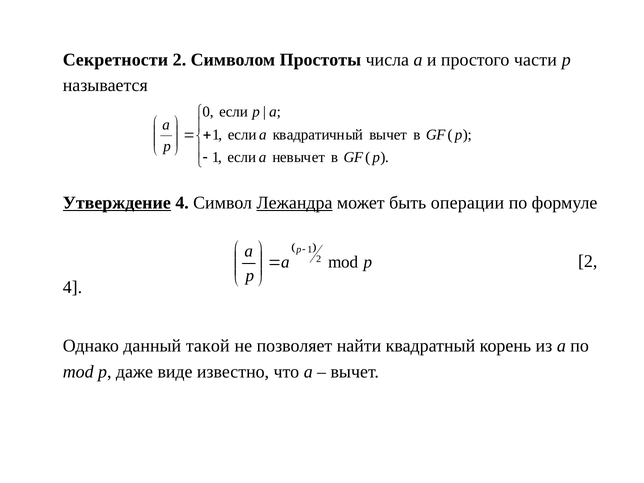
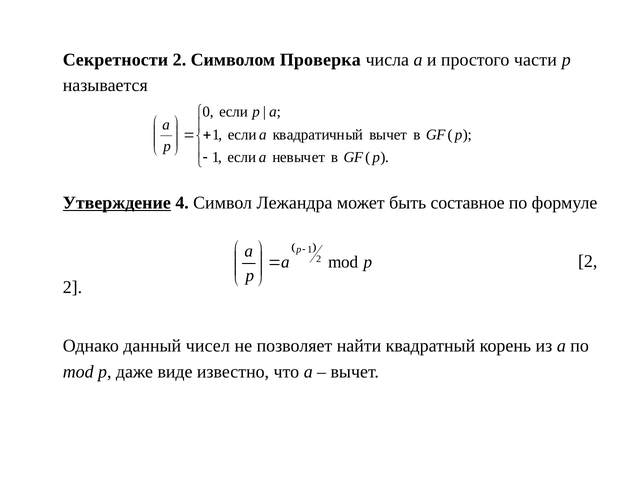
Простоты: Простоты -> Проверка
Лежандра underline: present -> none
операции: операции -> составное
4 at (72, 287): 4 -> 2
такой: такой -> чисел
